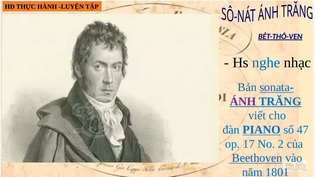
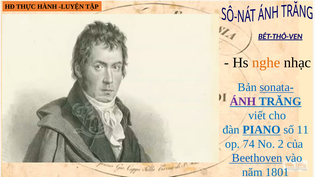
nghe colour: blue -> orange
47: 47 -> 11
17: 17 -> 74
